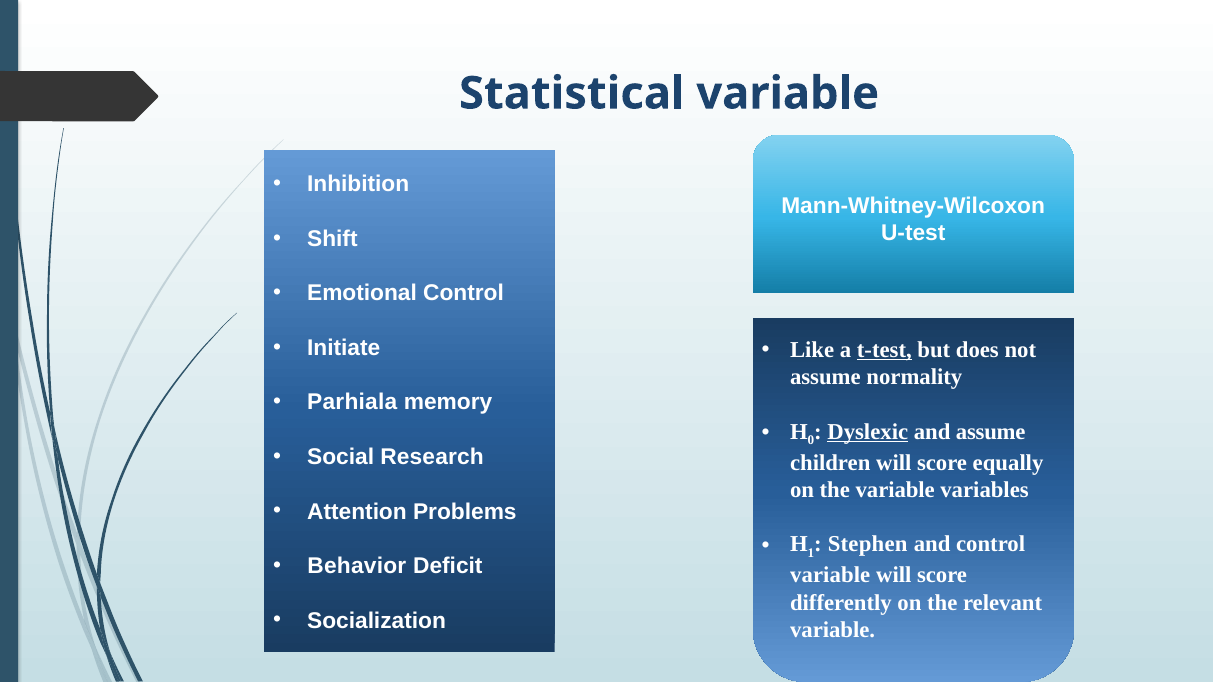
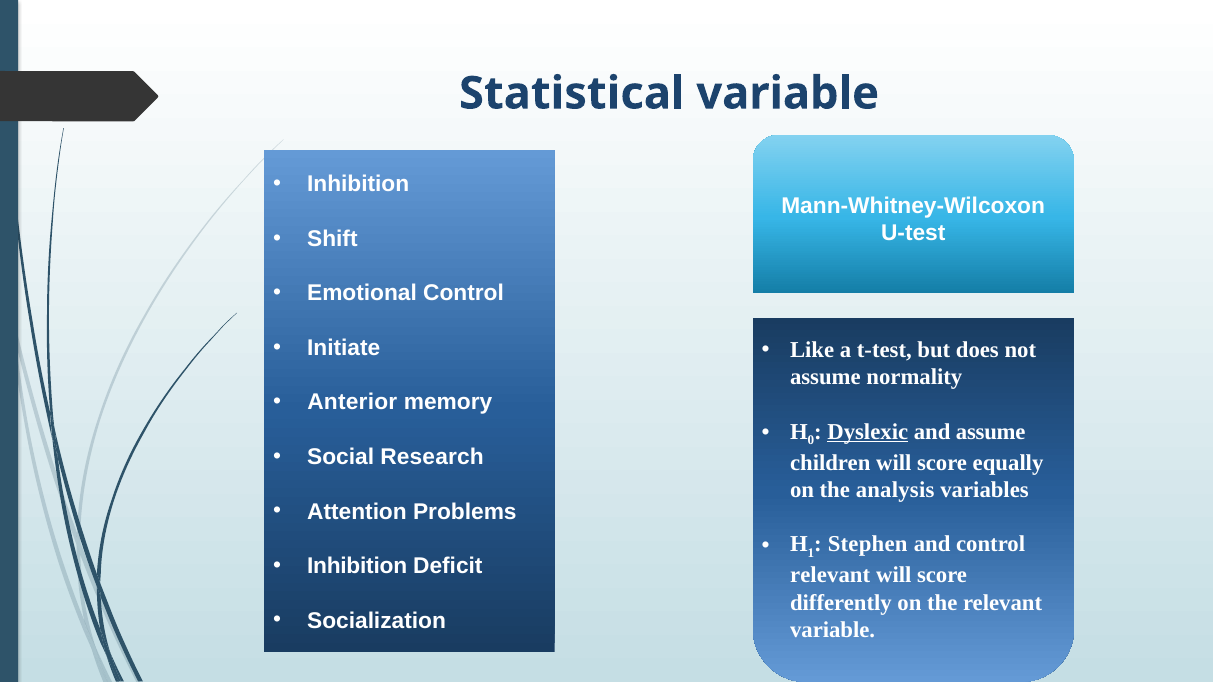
t-test underline: present -> none
Parhiala: Parhiala -> Anterior
the variable: variable -> analysis
Behavior at (357, 566): Behavior -> Inhibition
variable at (830, 576): variable -> relevant
